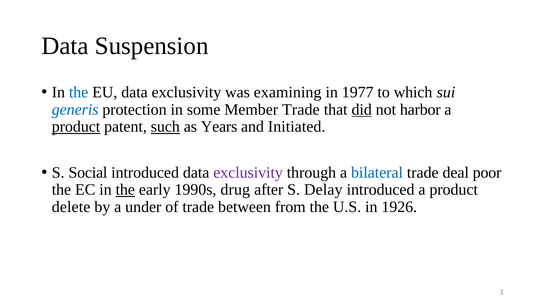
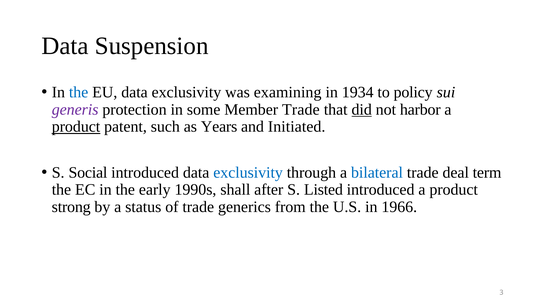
1977: 1977 -> 1934
which: which -> policy
generis colour: blue -> purple
such underline: present -> none
exclusivity at (248, 172) colour: purple -> blue
poor: poor -> term
the at (125, 189) underline: present -> none
drug: drug -> shall
Delay: Delay -> Listed
delete: delete -> strong
under: under -> status
between: between -> generics
1926: 1926 -> 1966
